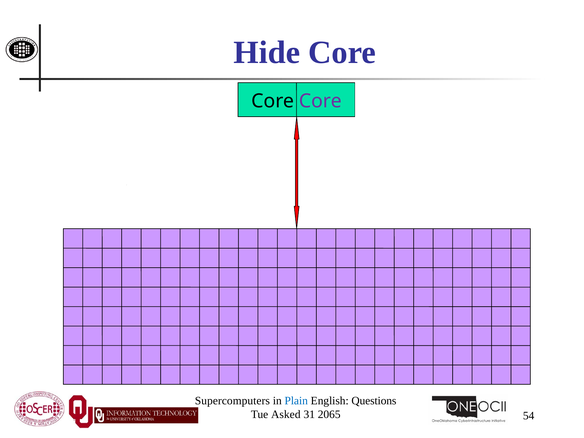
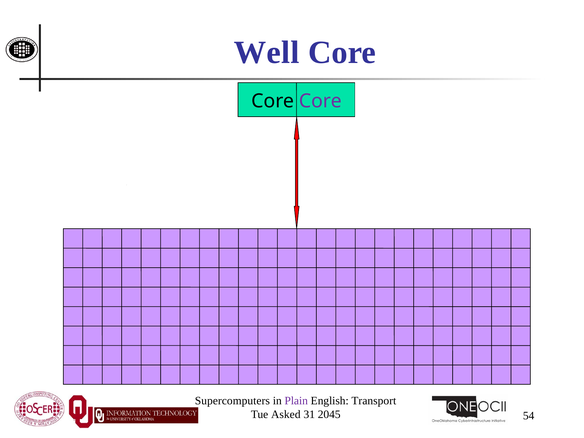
Hide: Hide -> Well
Plain colour: blue -> purple
Questions: Questions -> Transport
2065: 2065 -> 2045
